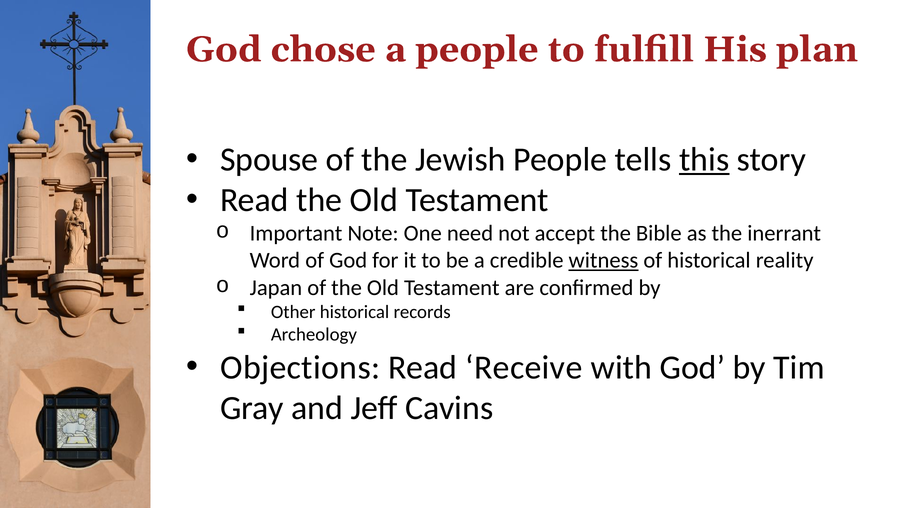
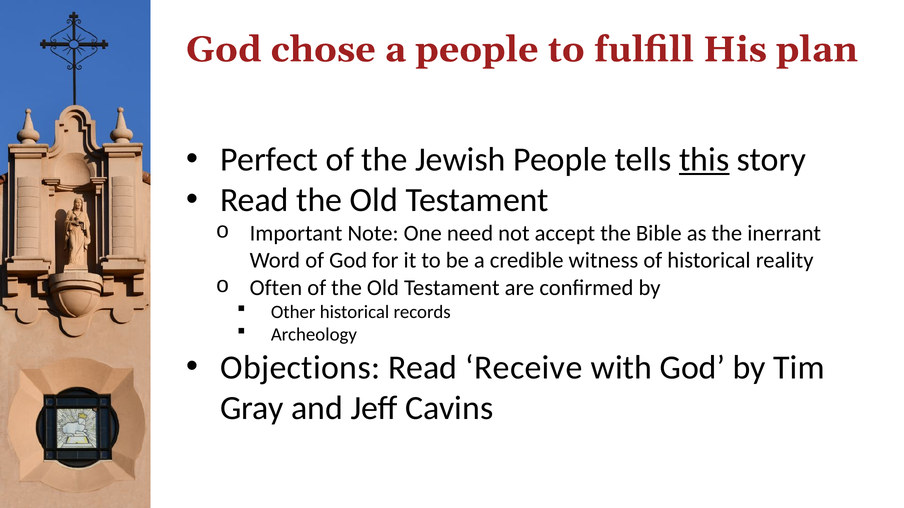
Spouse: Spouse -> Perfect
witness underline: present -> none
Japan: Japan -> Often
